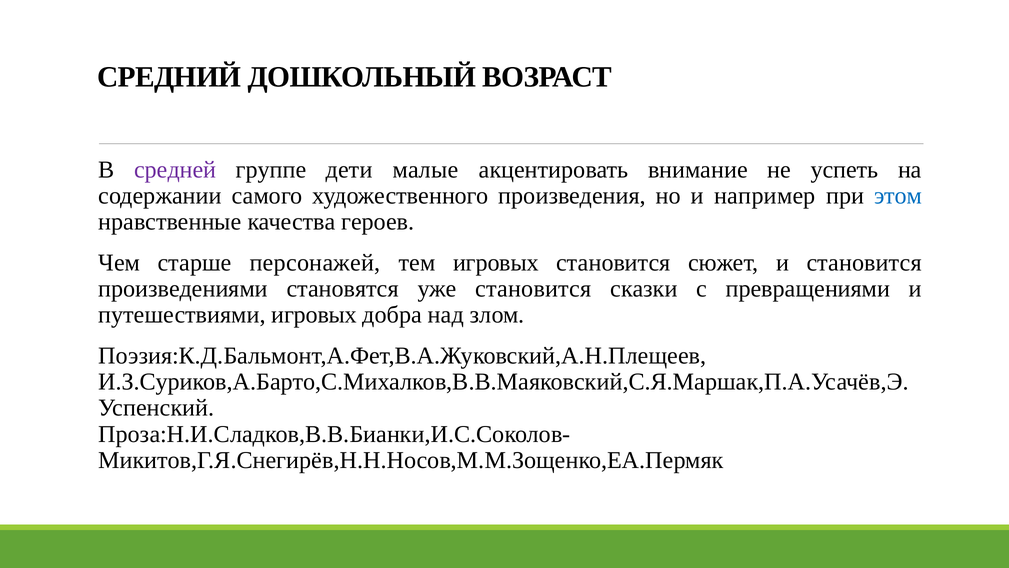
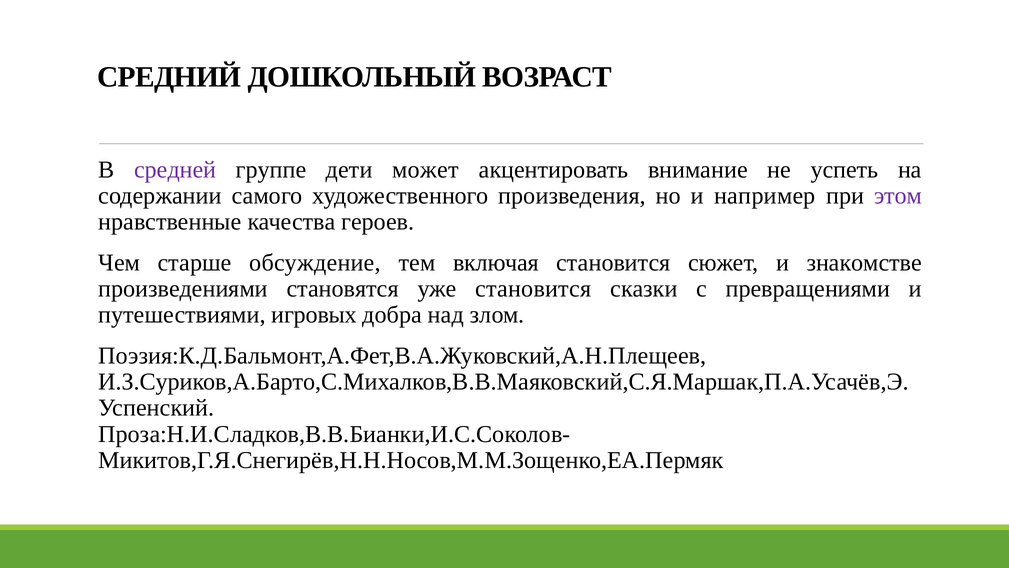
малые: малые -> может
этом colour: blue -> purple
персонажей: персонажей -> обсуждение
тем игровых: игровых -> включая
и становится: становится -> знакомстве
